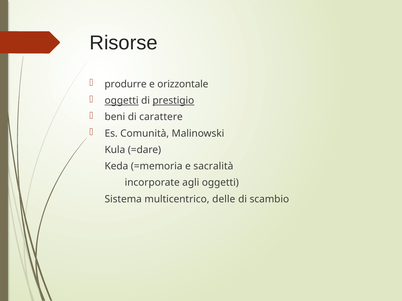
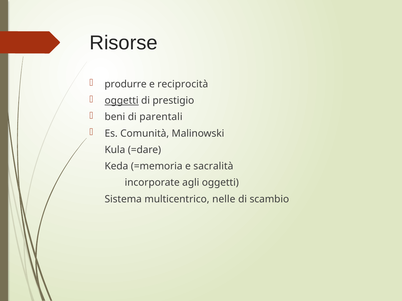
orizzontale: orizzontale -> reciprocità
prestigio underline: present -> none
carattere: carattere -> parentali
delle: delle -> nelle
